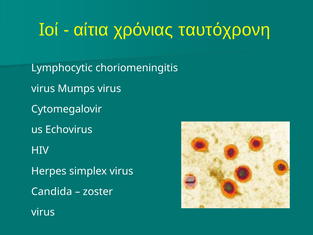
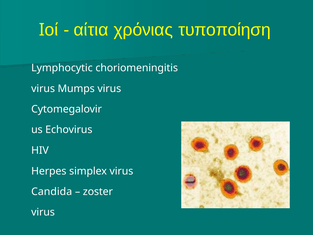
ταυτόχρονη: ταυτόχρονη -> τυποποίηση
